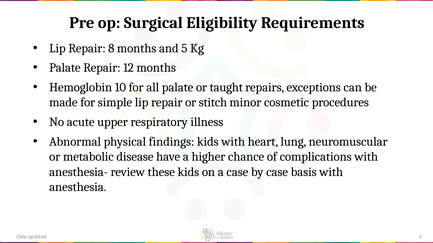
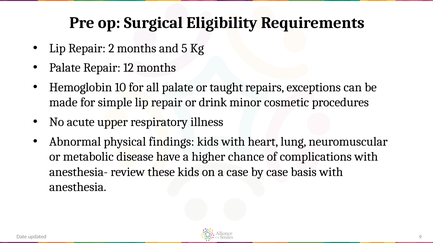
8: 8 -> 2
stitch: stitch -> drink
